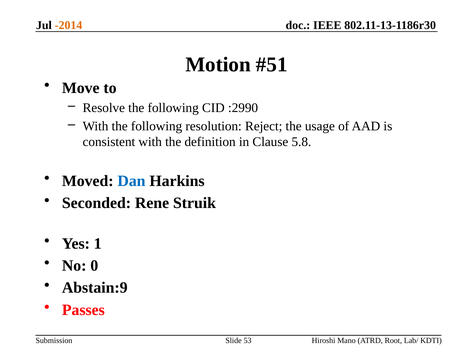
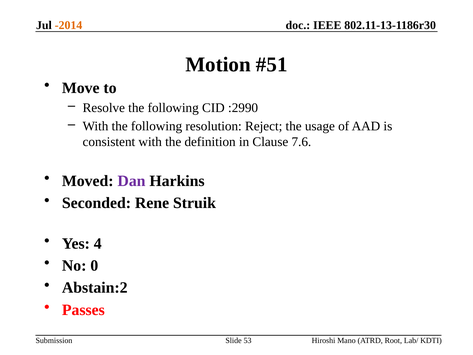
5.8: 5.8 -> 7.6
Dan colour: blue -> purple
1: 1 -> 4
Abstain:9: Abstain:9 -> Abstain:2
